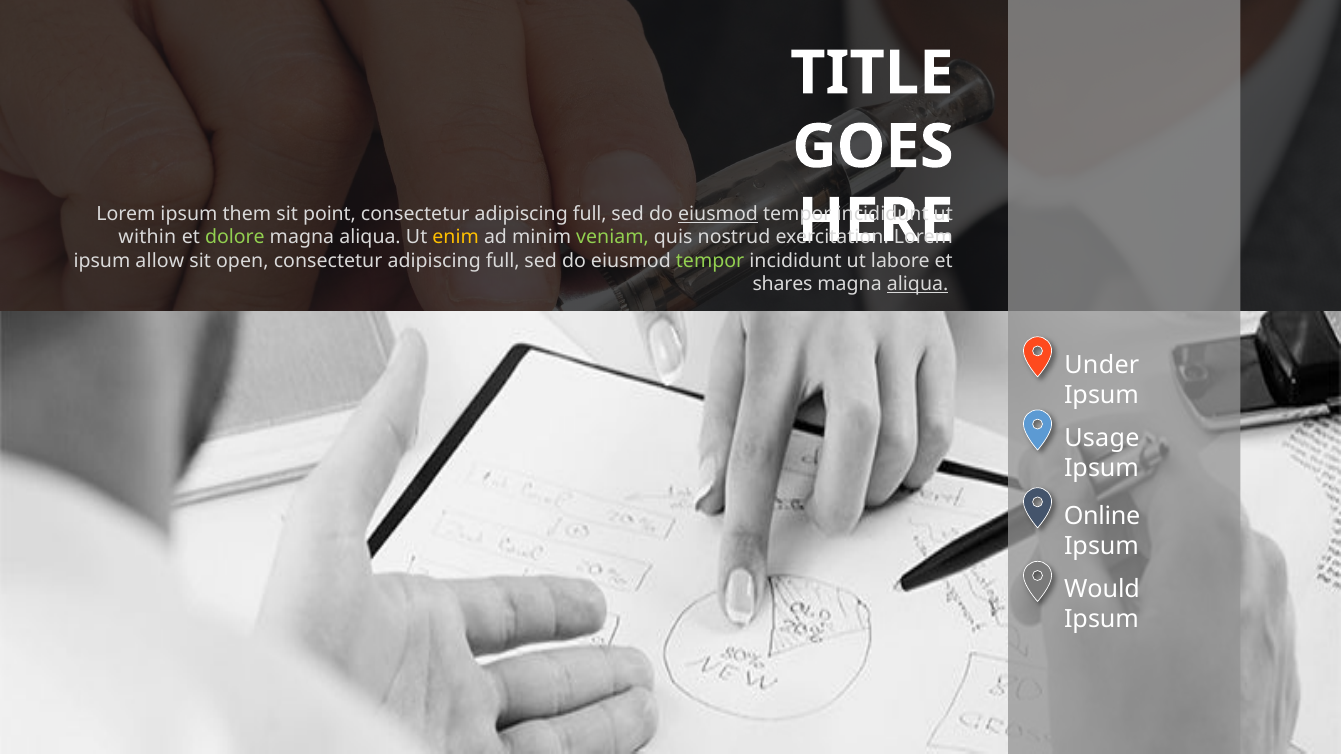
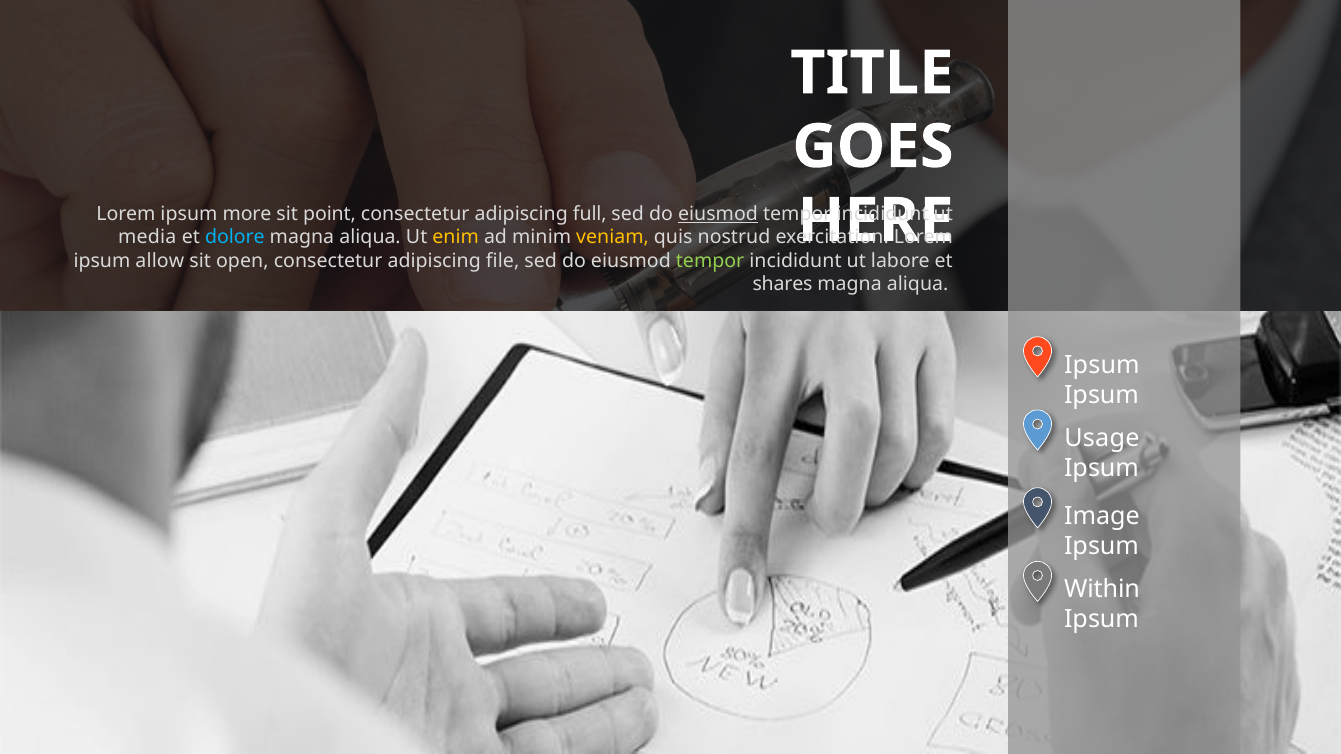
them: them -> more
within: within -> media
dolore colour: light green -> light blue
veniam colour: light green -> yellow
full at (503, 261): full -> file
aliqua at (918, 285) underline: present -> none
Under at (1102, 365): Under -> Ipsum
Online: Online -> Image
Would: Would -> Within
